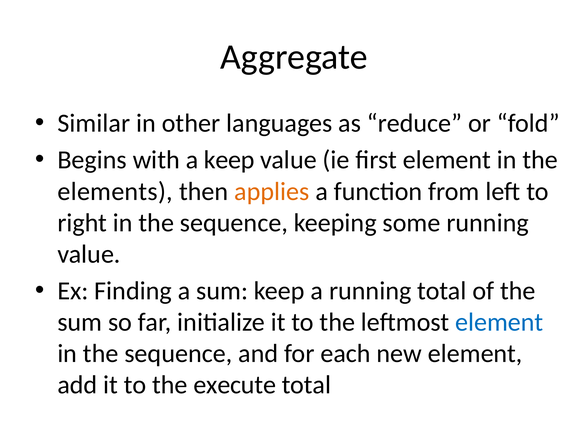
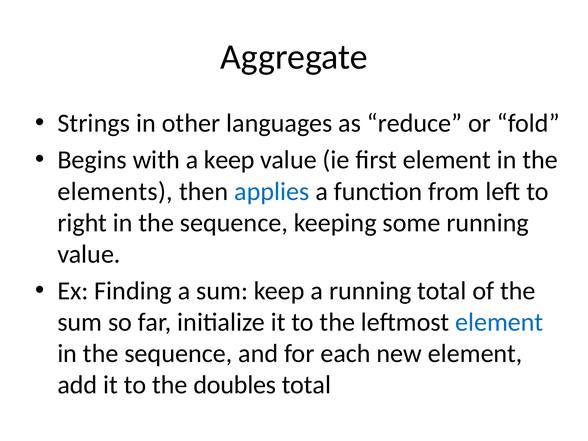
Similar: Similar -> Strings
applies colour: orange -> blue
execute: execute -> doubles
